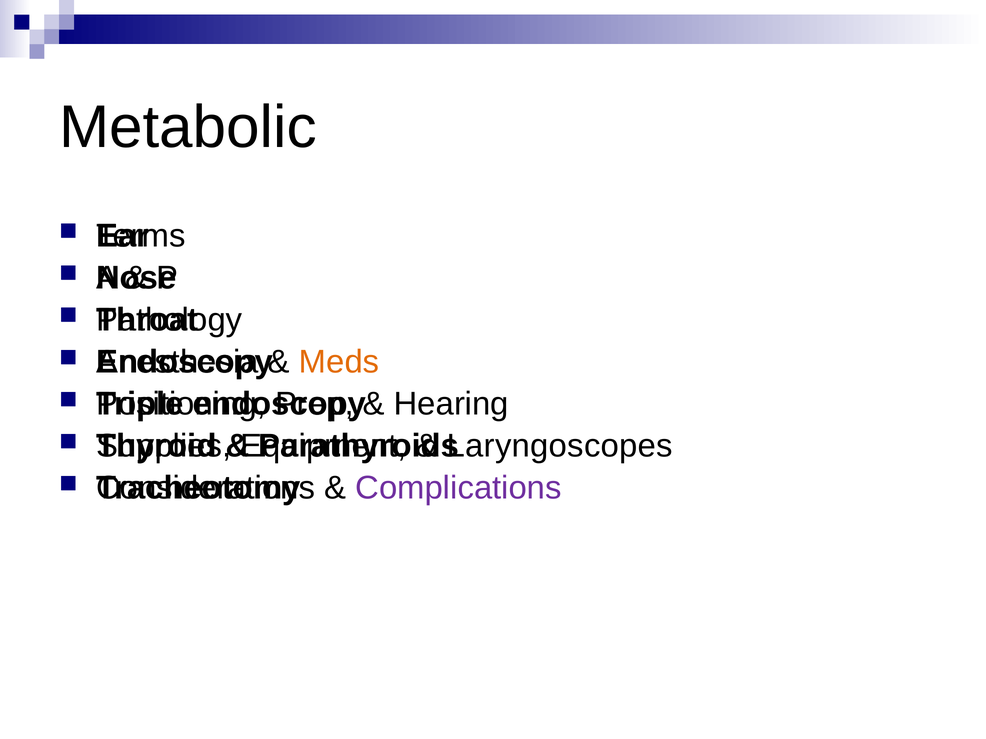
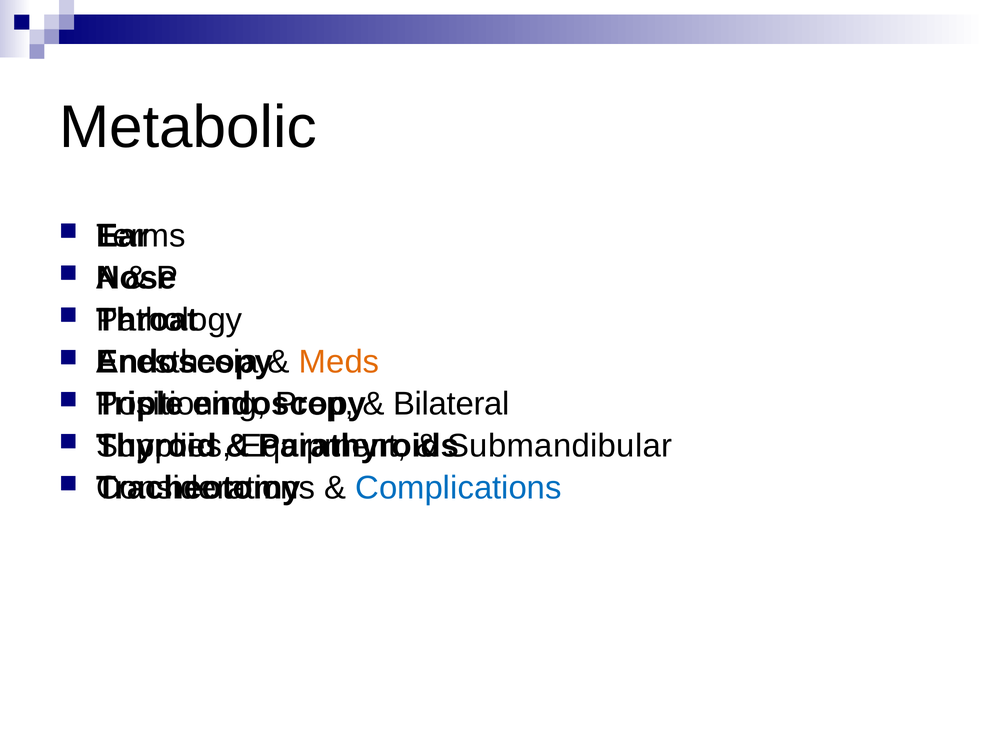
Hearing: Hearing -> Bilateral
Laryngoscopes: Laryngoscopes -> Submandibular
Complications colour: purple -> blue
